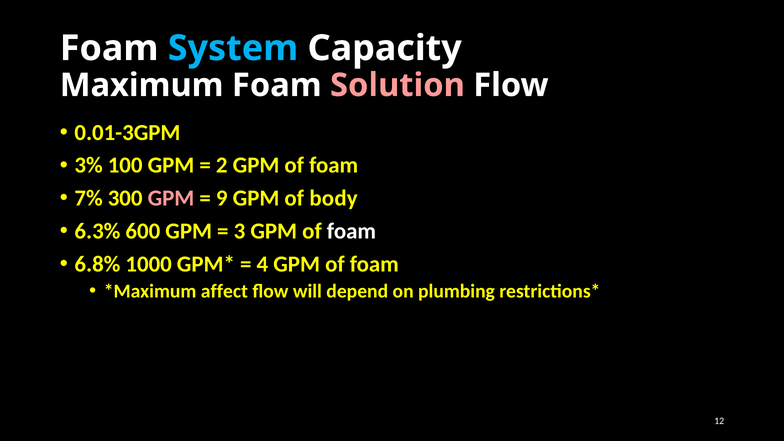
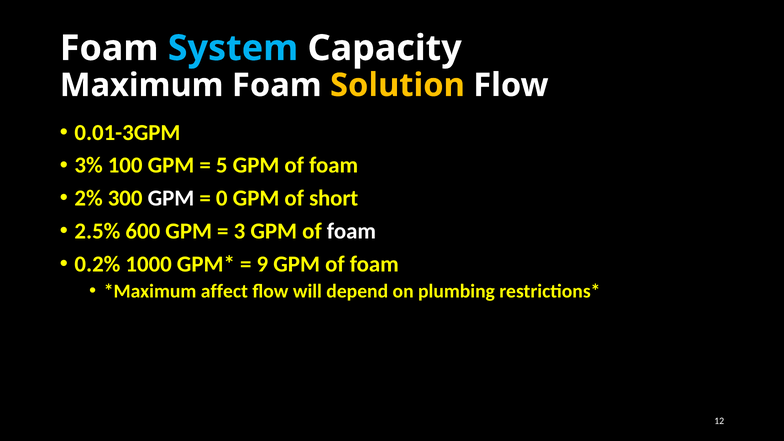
Solution colour: pink -> yellow
2: 2 -> 5
7%: 7% -> 2%
GPM at (171, 198) colour: pink -> white
9: 9 -> 0
body: body -> short
6.3%: 6.3% -> 2.5%
6.8%: 6.8% -> 0.2%
4: 4 -> 9
